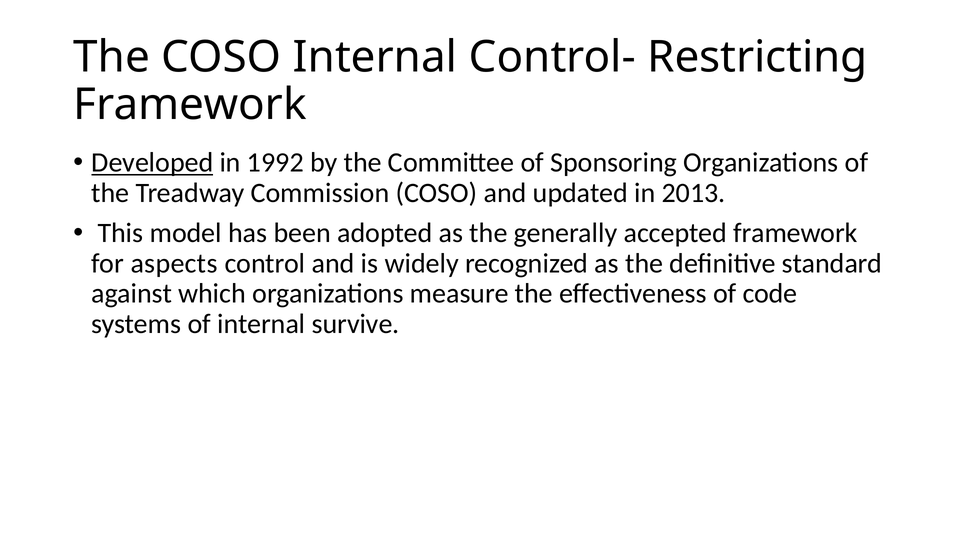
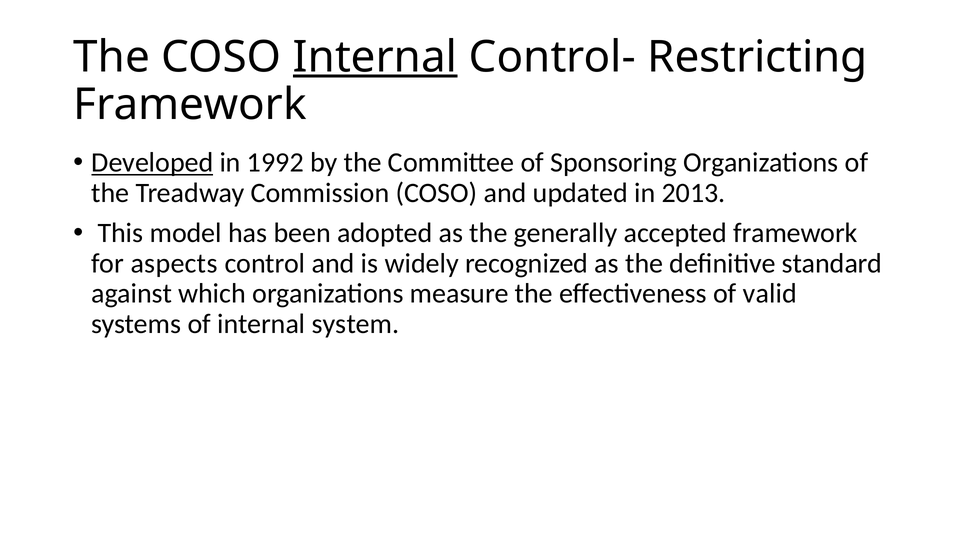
Internal at (375, 57) underline: none -> present
code: code -> valid
survive: survive -> system
